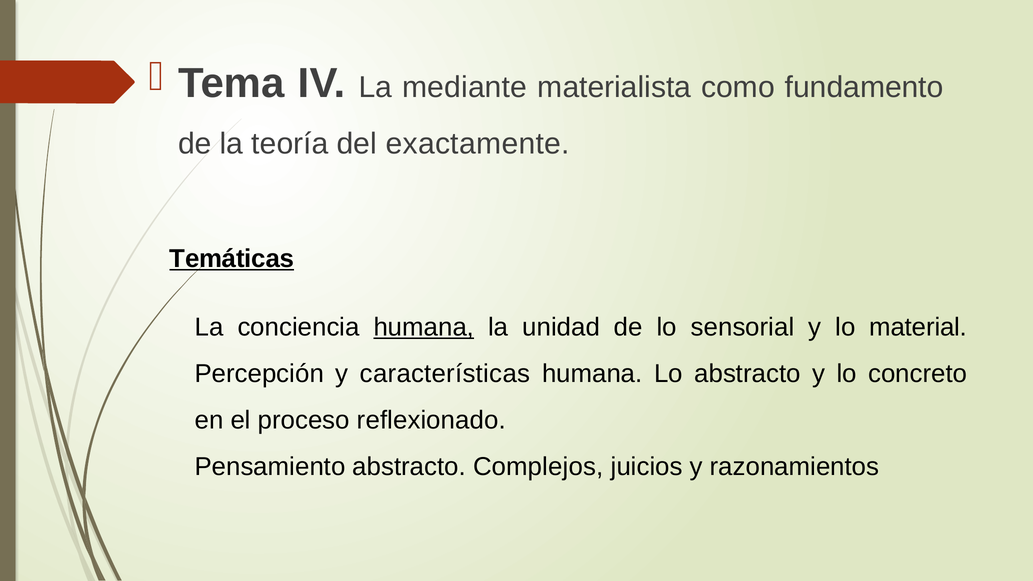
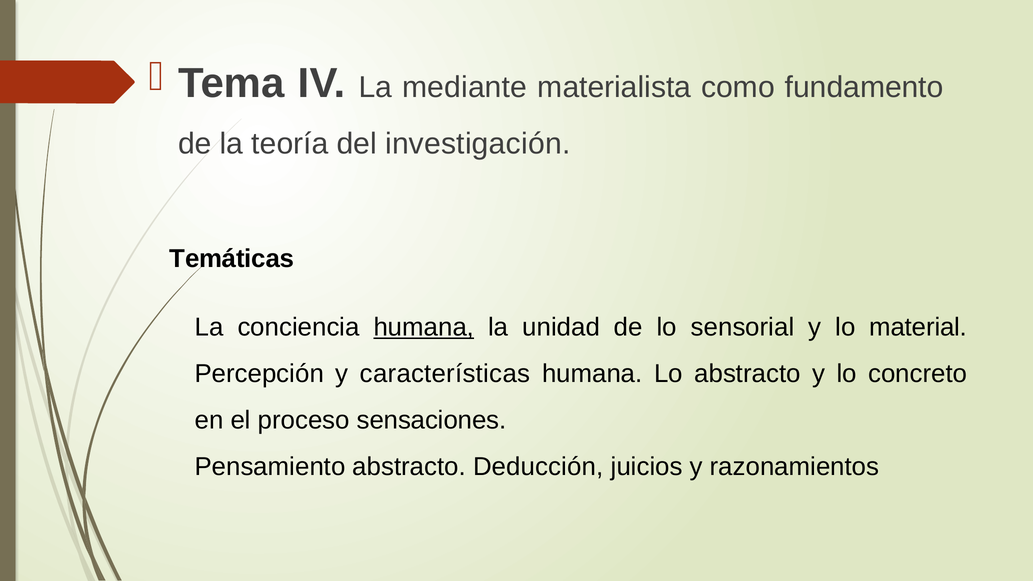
exactamente: exactamente -> investigación
Temáticas underline: present -> none
reflexionado: reflexionado -> sensaciones
Complejos: Complejos -> Deducción
